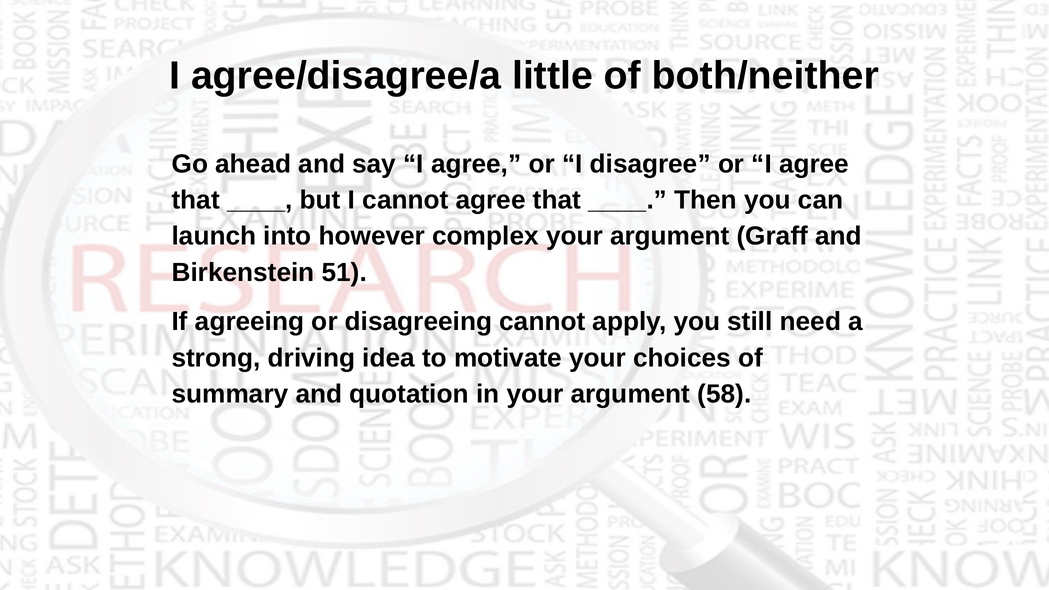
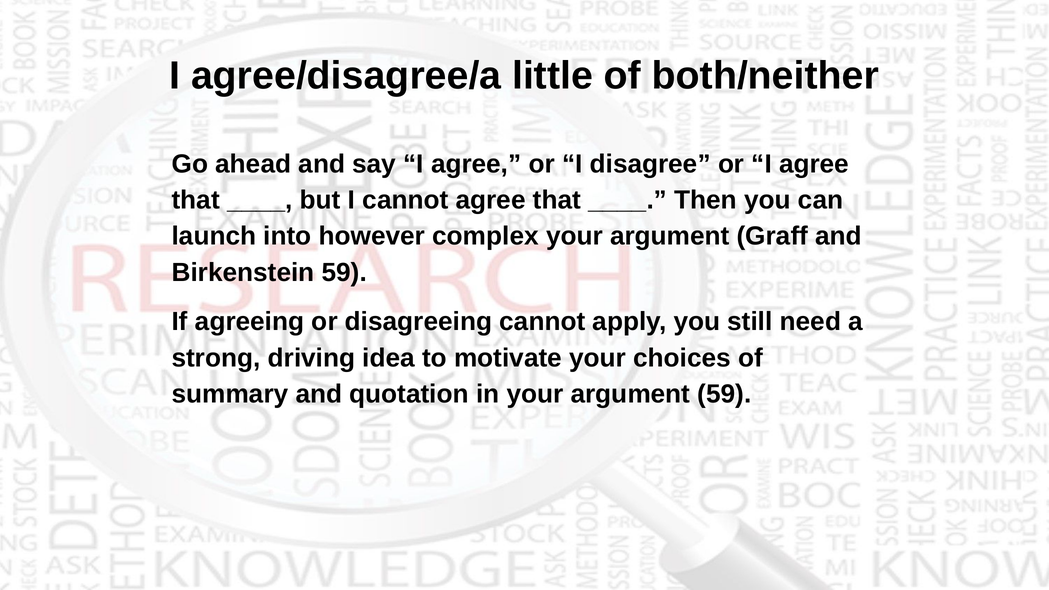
Birkenstein 51: 51 -> 59
argument 58: 58 -> 59
